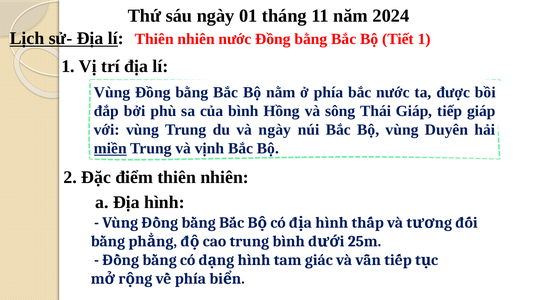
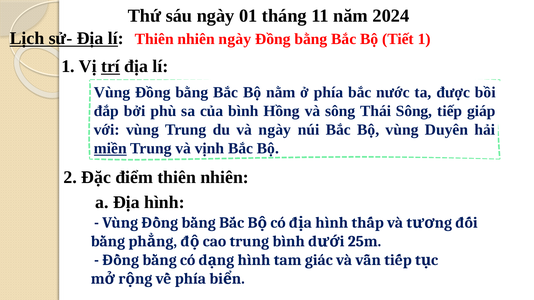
nhiên nước: nước -> ngày
trí underline: none -> present
Thái Giáp: Giáp -> Sông
